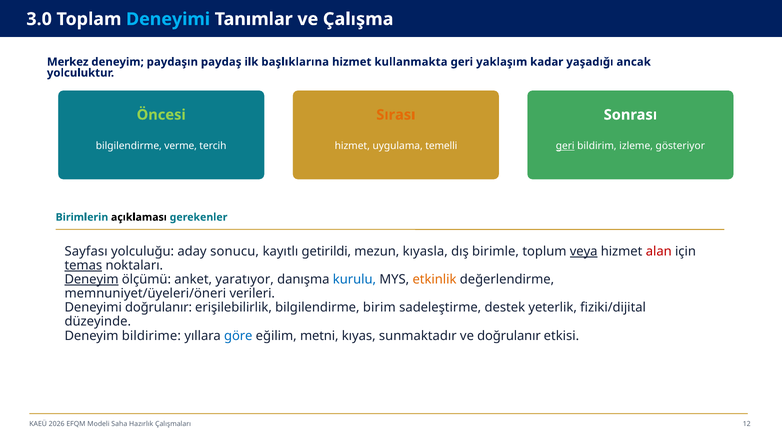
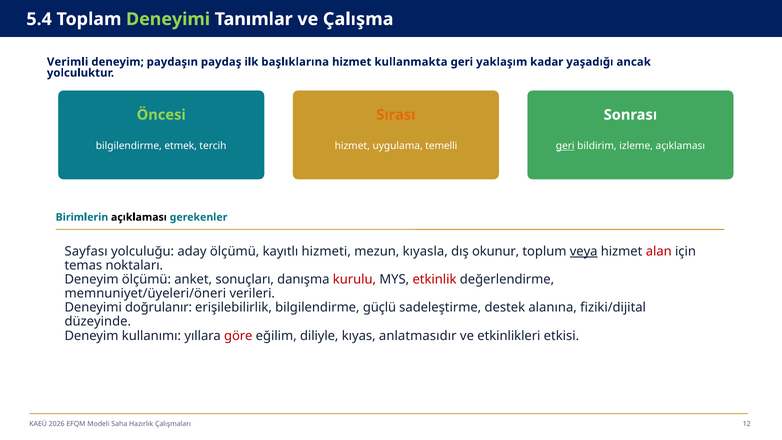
3.0: 3.0 -> 5.4
Deneyimi at (168, 19) colour: light blue -> light green
Merkez: Merkez -> Verimli
verme: verme -> etmek
izleme gösteriyor: gösteriyor -> açıklaması
aday sonucu: sonucu -> ölçümü
getirildi: getirildi -> hizmeti
birimle: birimle -> okunur
temas underline: present -> none
Deneyim at (92, 279) underline: present -> none
yaratıyor: yaratıyor -> sonuçları
kurulu colour: blue -> red
etkinlik colour: orange -> red
birim: birim -> güçlü
yeterlik: yeterlik -> alanına
bildirime: bildirime -> kullanımı
göre colour: blue -> red
metni: metni -> diliyle
sunmaktadır: sunmaktadır -> anlatmasıdır
ve doğrulanır: doğrulanır -> etkinlikleri
